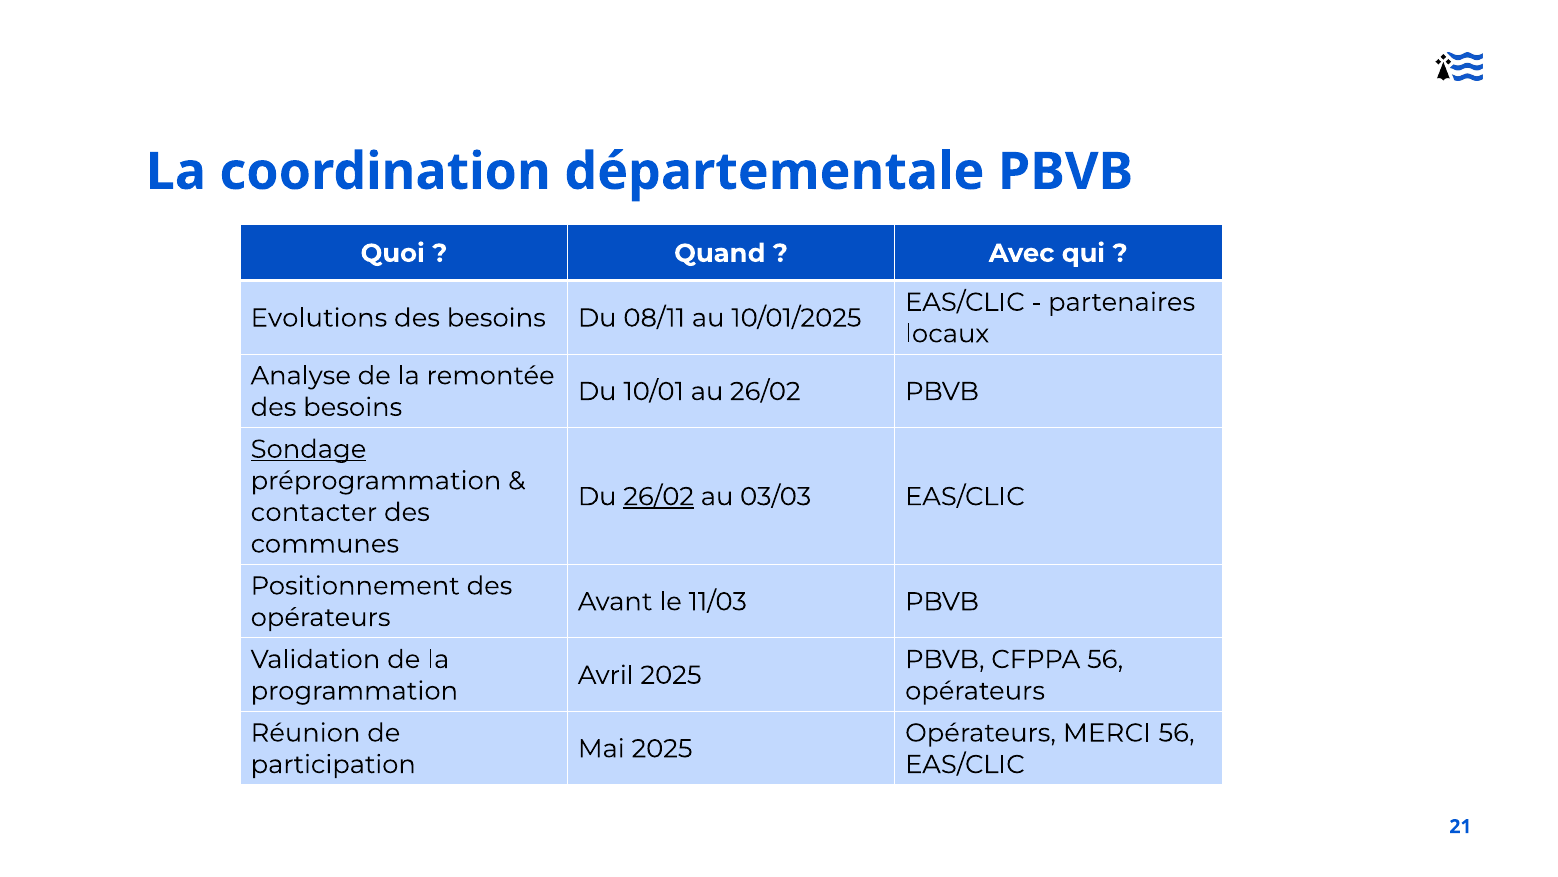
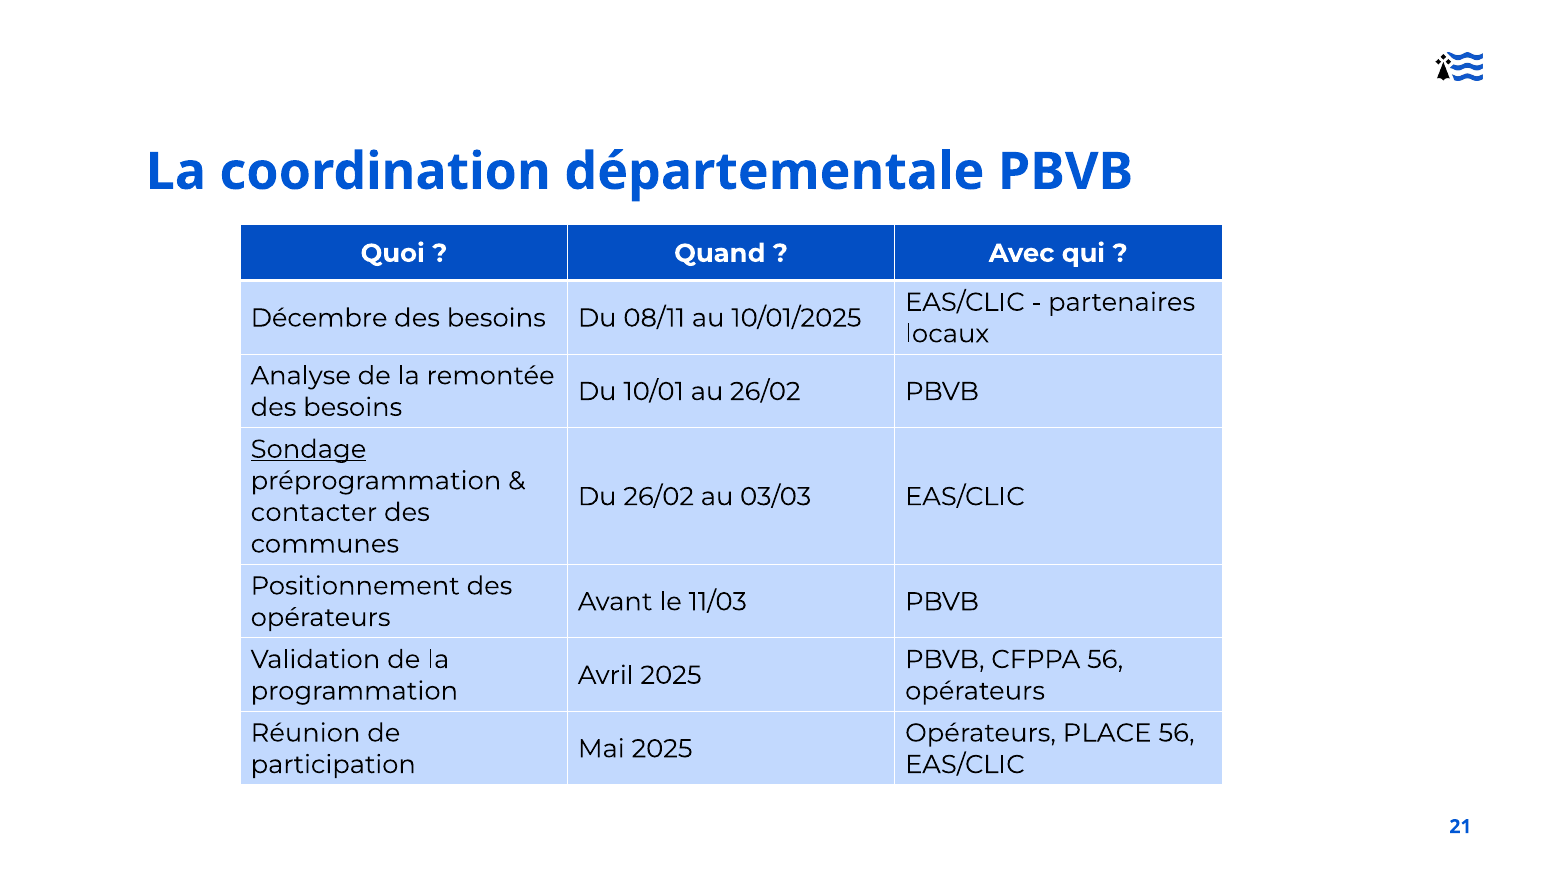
Evolutions: Evolutions -> Décembre
26/02 at (659, 496) underline: present -> none
MERCI: MERCI -> PLACE
